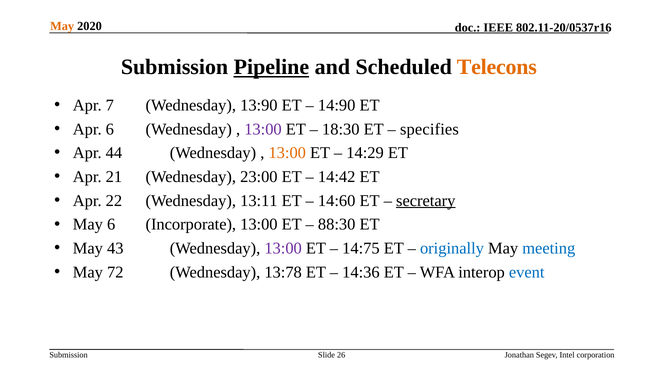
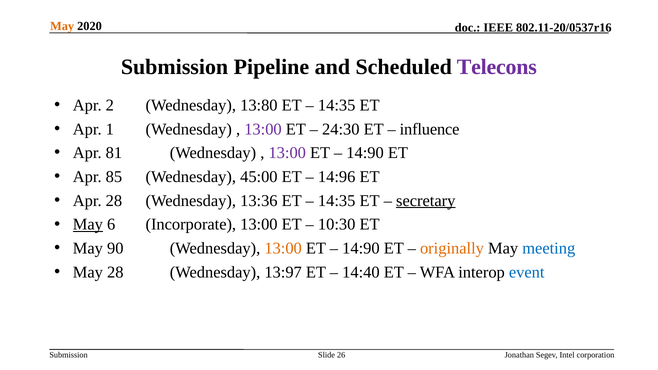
Pipeline underline: present -> none
Telecons colour: orange -> purple
7: 7 -> 2
13:90: 13:90 -> 13:80
14:90 at (337, 105): 14:90 -> 14:35
Apr 6: 6 -> 1
18:30: 18:30 -> 24:30
specifies: specifies -> influence
44: 44 -> 81
13:00 at (287, 153) colour: orange -> purple
14:29 at (365, 153): 14:29 -> 14:90
21: 21 -> 85
23:00: 23:00 -> 45:00
14:42: 14:42 -> 14:96
Apr 22: 22 -> 28
13:11: 13:11 -> 13:36
14:60 at (337, 201): 14:60 -> 14:35
May at (88, 225) underline: none -> present
88:30: 88:30 -> 10:30
43: 43 -> 90
13:00 at (283, 248) colour: purple -> orange
14:75 at (361, 248): 14:75 -> 14:90
originally colour: blue -> orange
May 72: 72 -> 28
13:78: 13:78 -> 13:97
14:36: 14:36 -> 14:40
